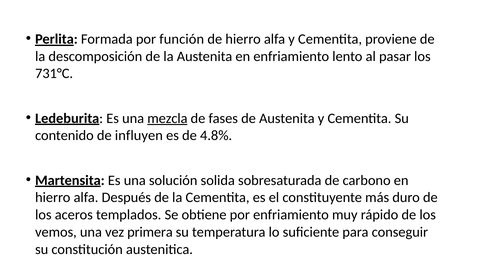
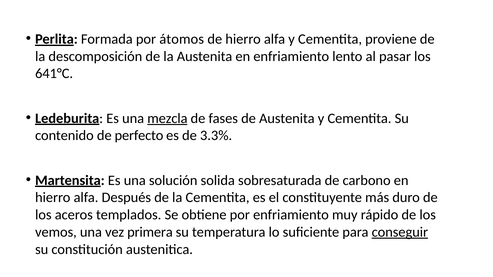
función: función -> átomos
731°C: 731°C -> 641°C
influyen: influyen -> perfecto
4.8%: 4.8% -> 3.3%
conseguir underline: none -> present
